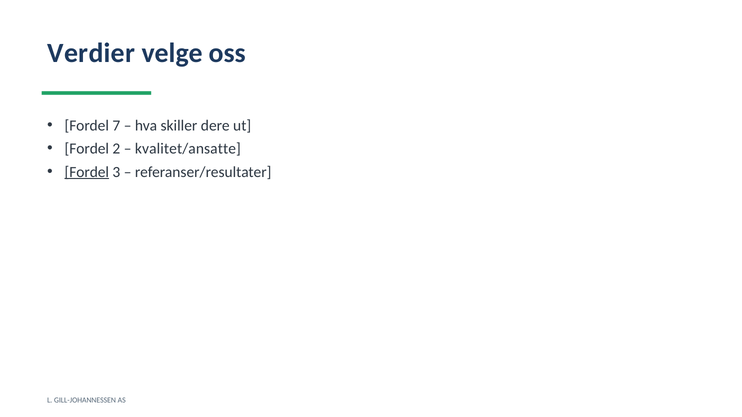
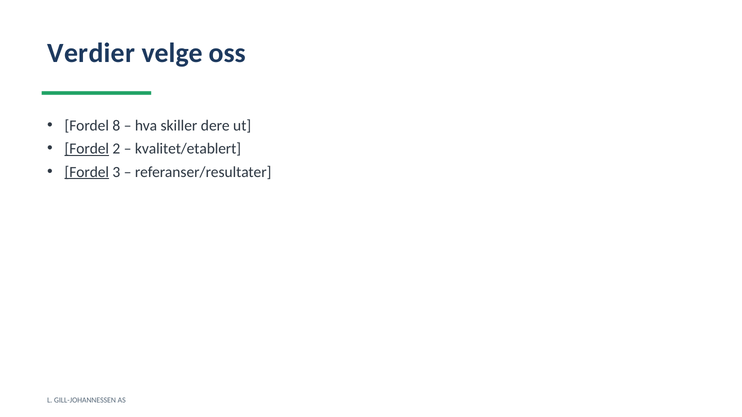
7: 7 -> 8
Fordel at (87, 149) underline: none -> present
kvalitet/ansatte: kvalitet/ansatte -> kvalitet/etablert
